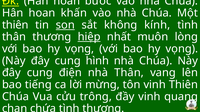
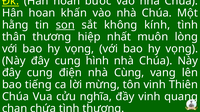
thiên at (15, 25): thiên -> hằng
hiệp underline: present -> none
nhà Thân: Thân -> Cùng
trông: trông -> nghĩa
